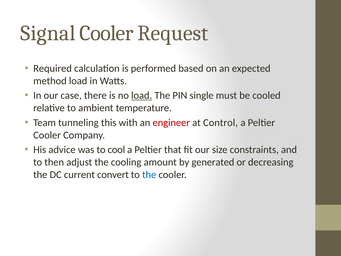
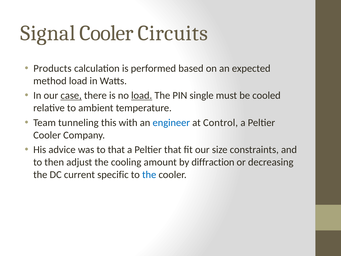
Request: Request -> Circuits
Required: Required -> Products
case underline: none -> present
engineer colour: red -> blue
to cool: cool -> that
generated: generated -> diffraction
convert: convert -> specific
